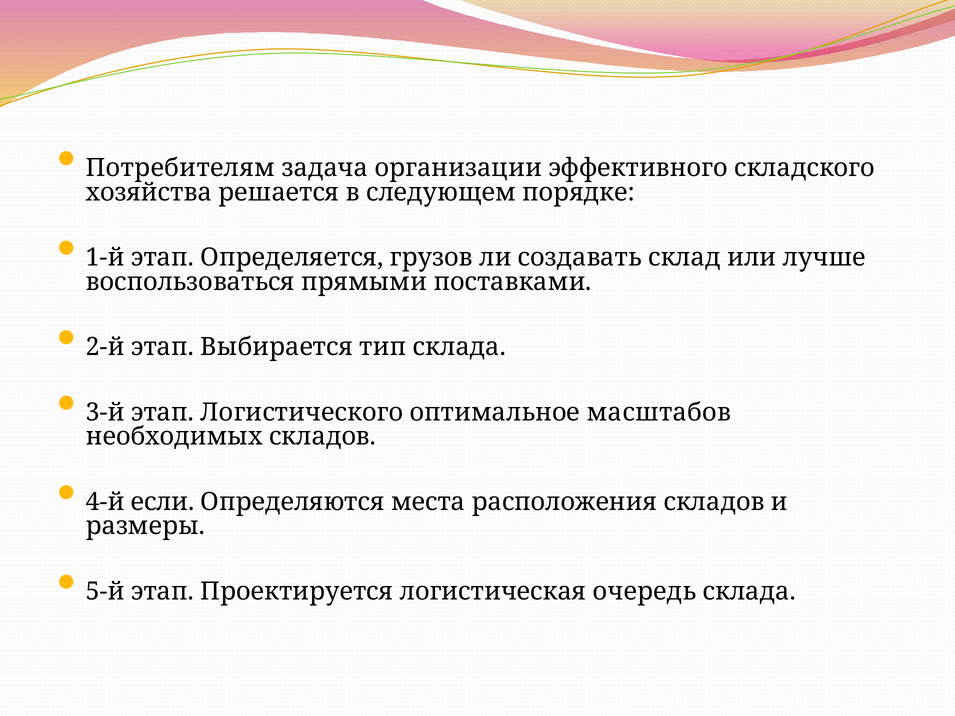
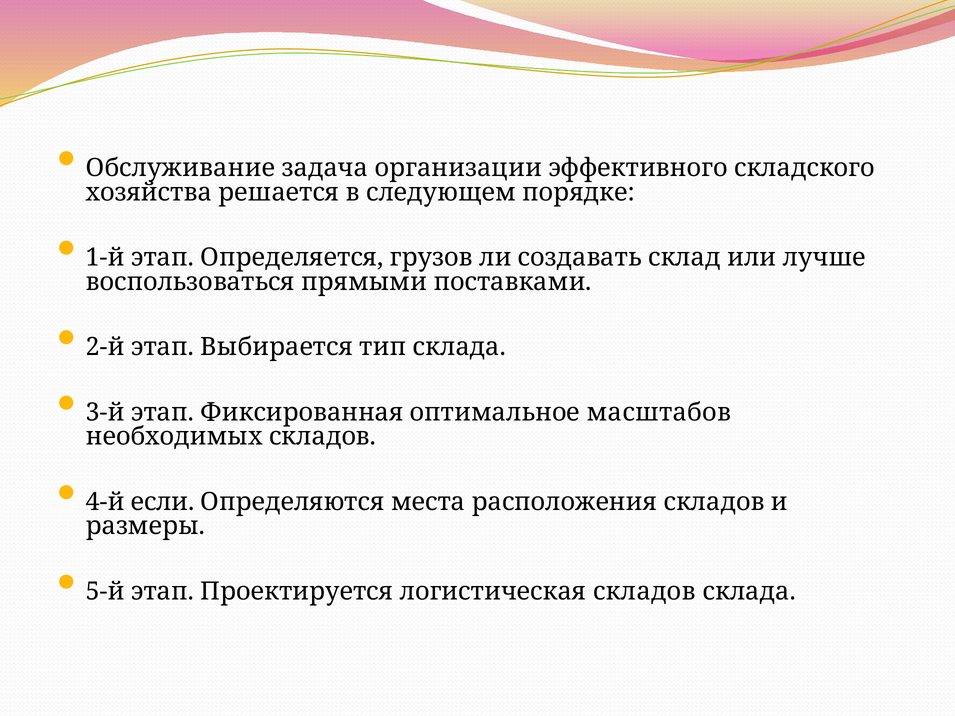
Потребителям: Потребителям -> Обслуживание
Логистического: Логистического -> Фиксированная
логистическая очередь: очередь -> складов
